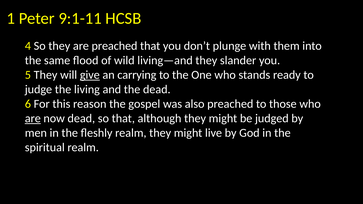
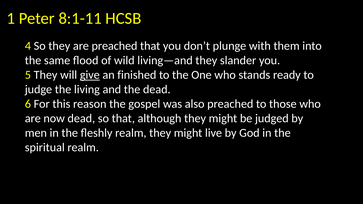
9:1-11: 9:1-11 -> 8:1-11
carrying: carrying -> finished
are at (33, 118) underline: present -> none
